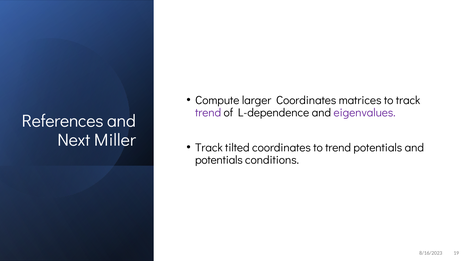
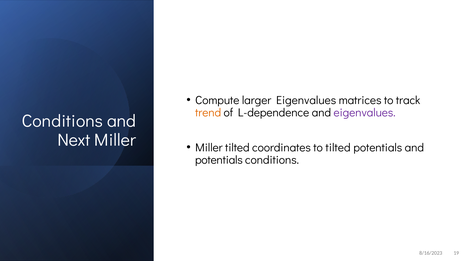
larger Coordinates: Coordinates -> Eigenvalues
trend at (208, 113) colour: purple -> orange
References at (63, 121): References -> Conditions
Track at (209, 148): Track -> Miller
to trend: trend -> tilted
